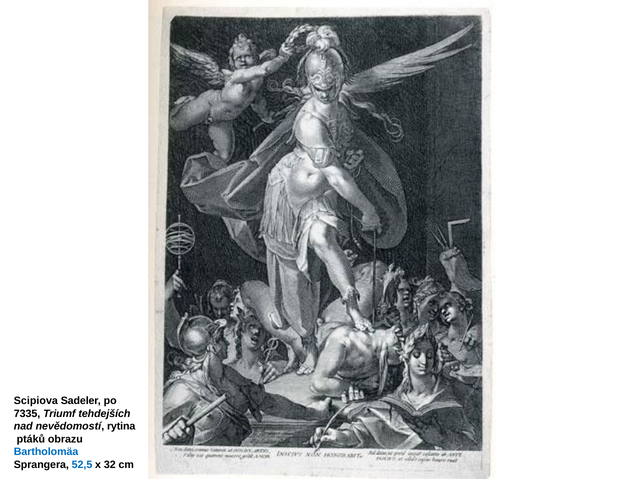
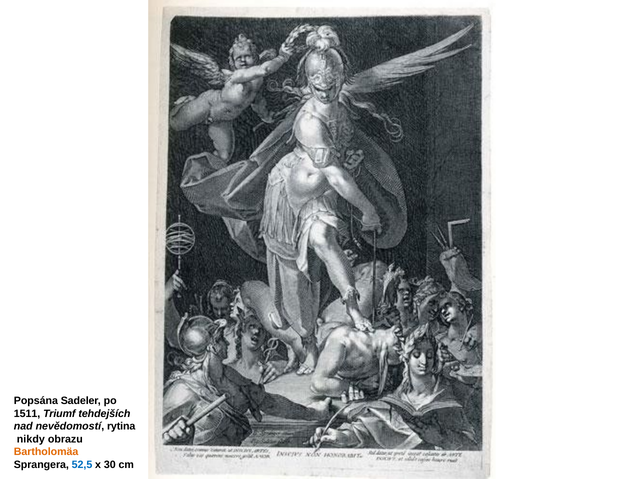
Scipiova: Scipiova -> Popsána
7335: 7335 -> 1511
ptáků: ptáků -> nikdy
Bartholomäa colour: blue -> orange
32: 32 -> 30
